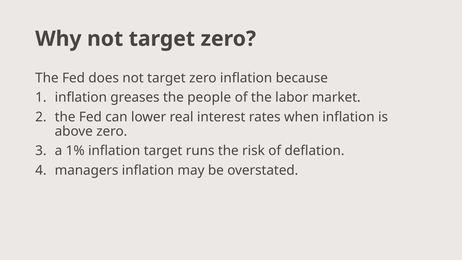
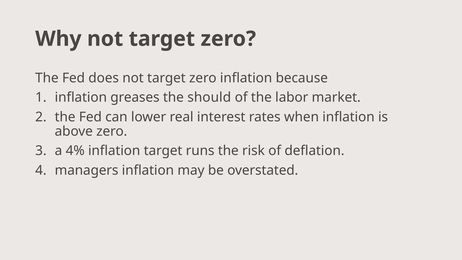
people: people -> should
1%: 1% -> 4%
